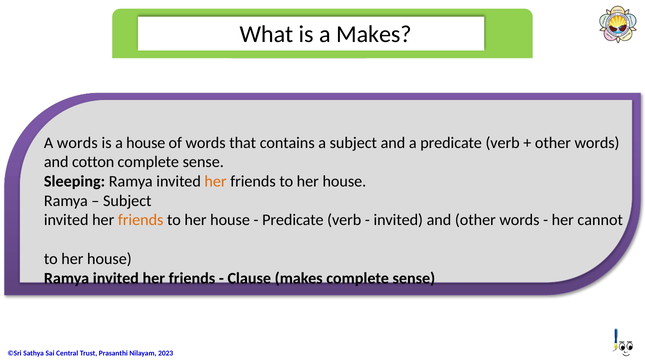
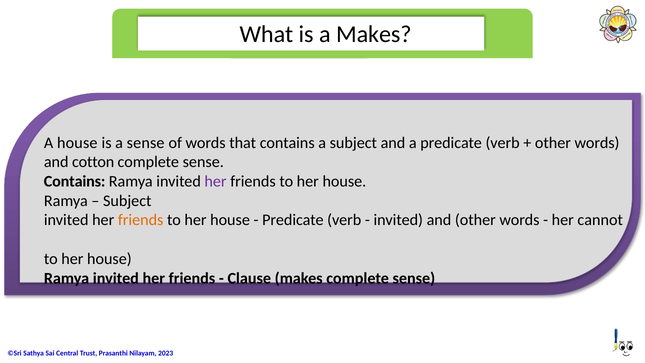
A words: words -> house
a house: house -> sense
Sleeping at (75, 181): Sleeping -> Contains
her at (216, 181) colour: orange -> purple
